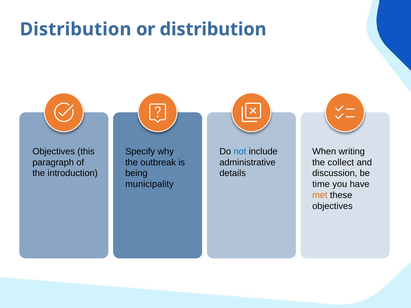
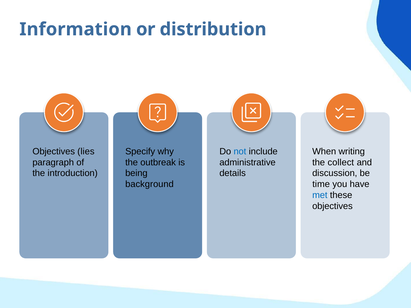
Distribution at (76, 29): Distribution -> Information
this: this -> lies
municipality: municipality -> background
met colour: orange -> blue
